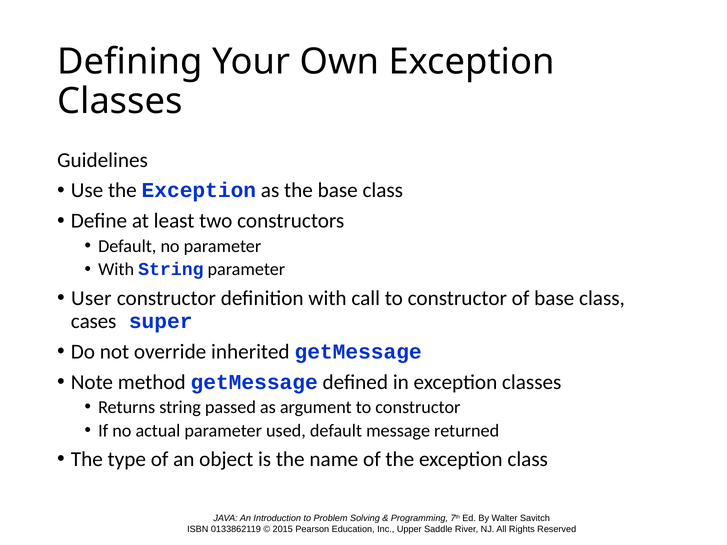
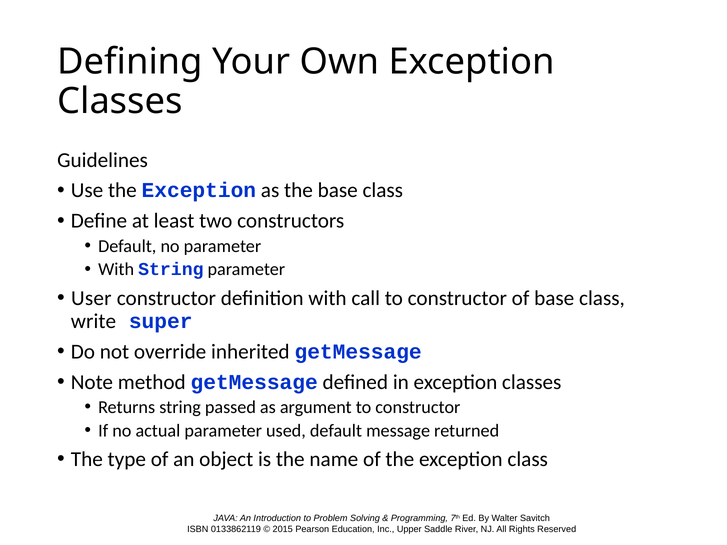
cases: cases -> write
